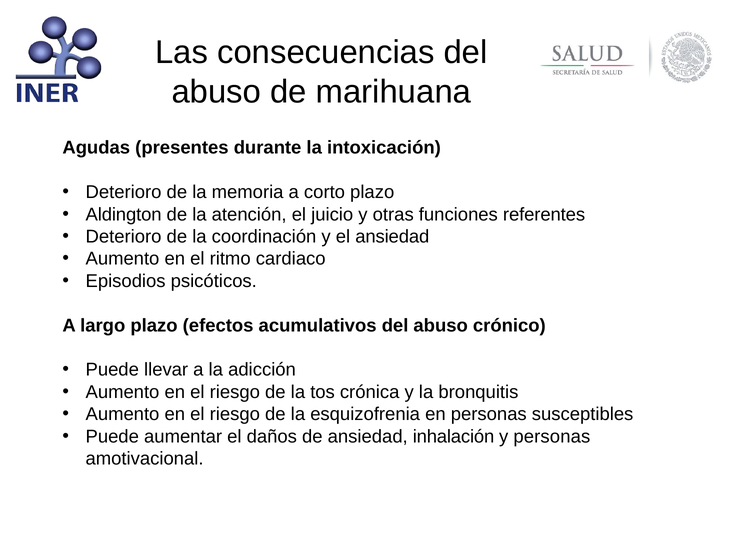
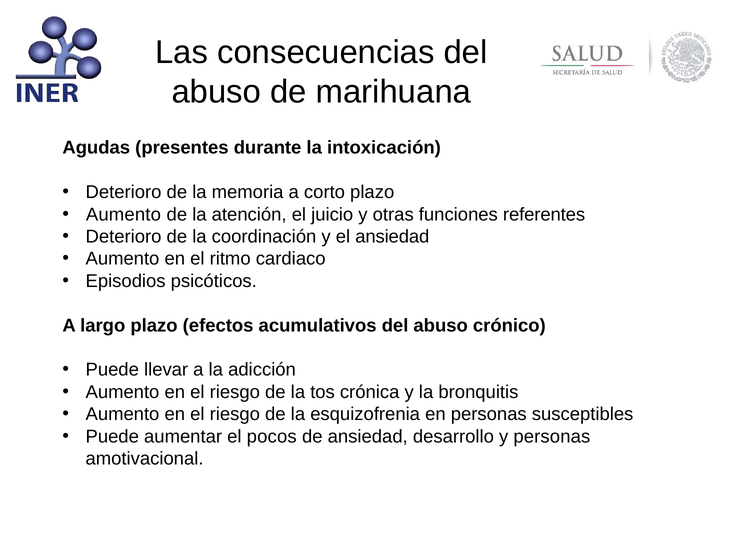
Aldington at (124, 214): Aldington -> Aumento
daños: daños -> pocos
inhalación: inhalación -> desarrollo
